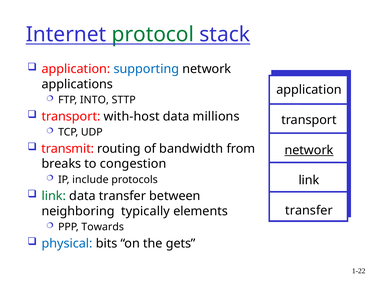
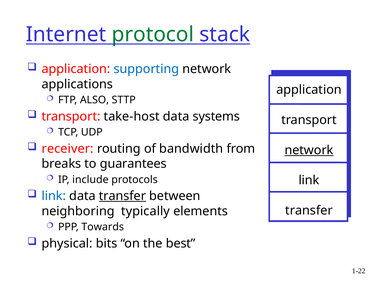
INTO: INTO -> ALSO
with-host: with-host -> take-host
millions: millions -> systems
transmit: transmit -> receiver
congestion: congestion -> guarantees
link at (54, 196) colour: green -> blue
transfer at (122, 196) underline: none -> present
physical colour: blue -> black
gets: gets -> best
